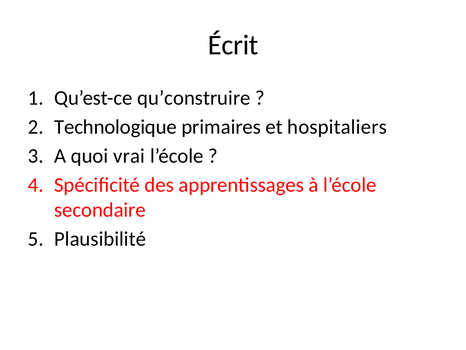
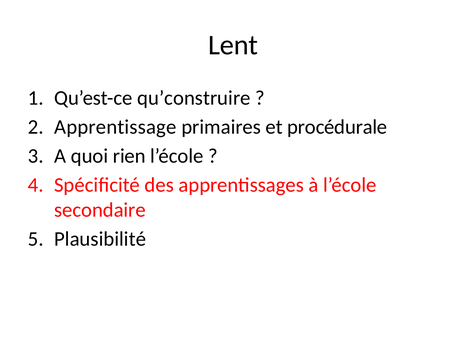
Écrit: Écrit -> Lent
Technologique: Technologique -> Apprentissage
hospitaliers: hospitaliers -> procédurale
vrai: vrai -> rien
